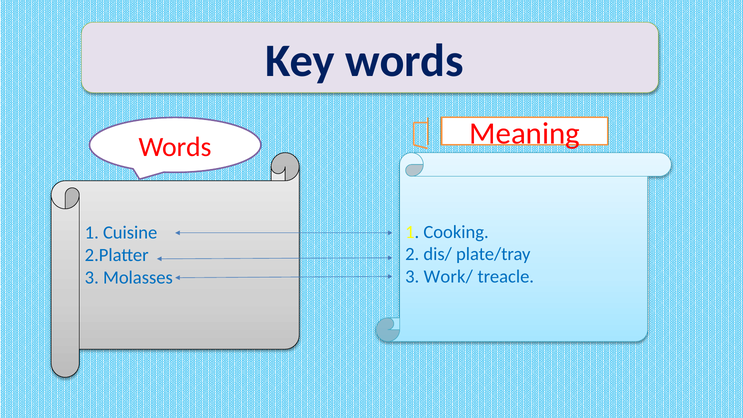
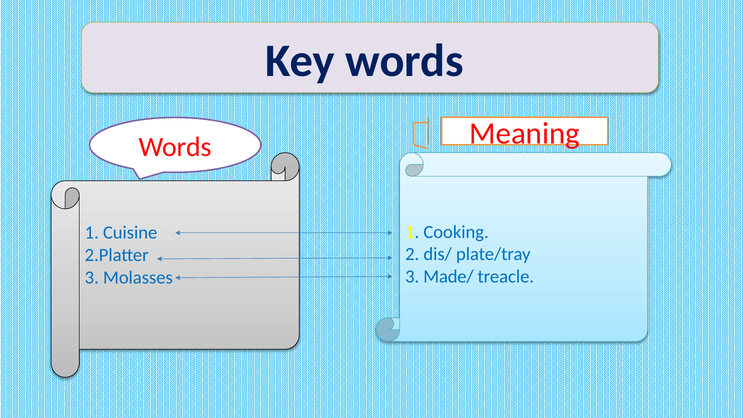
Work/: Work/ -> Made/
